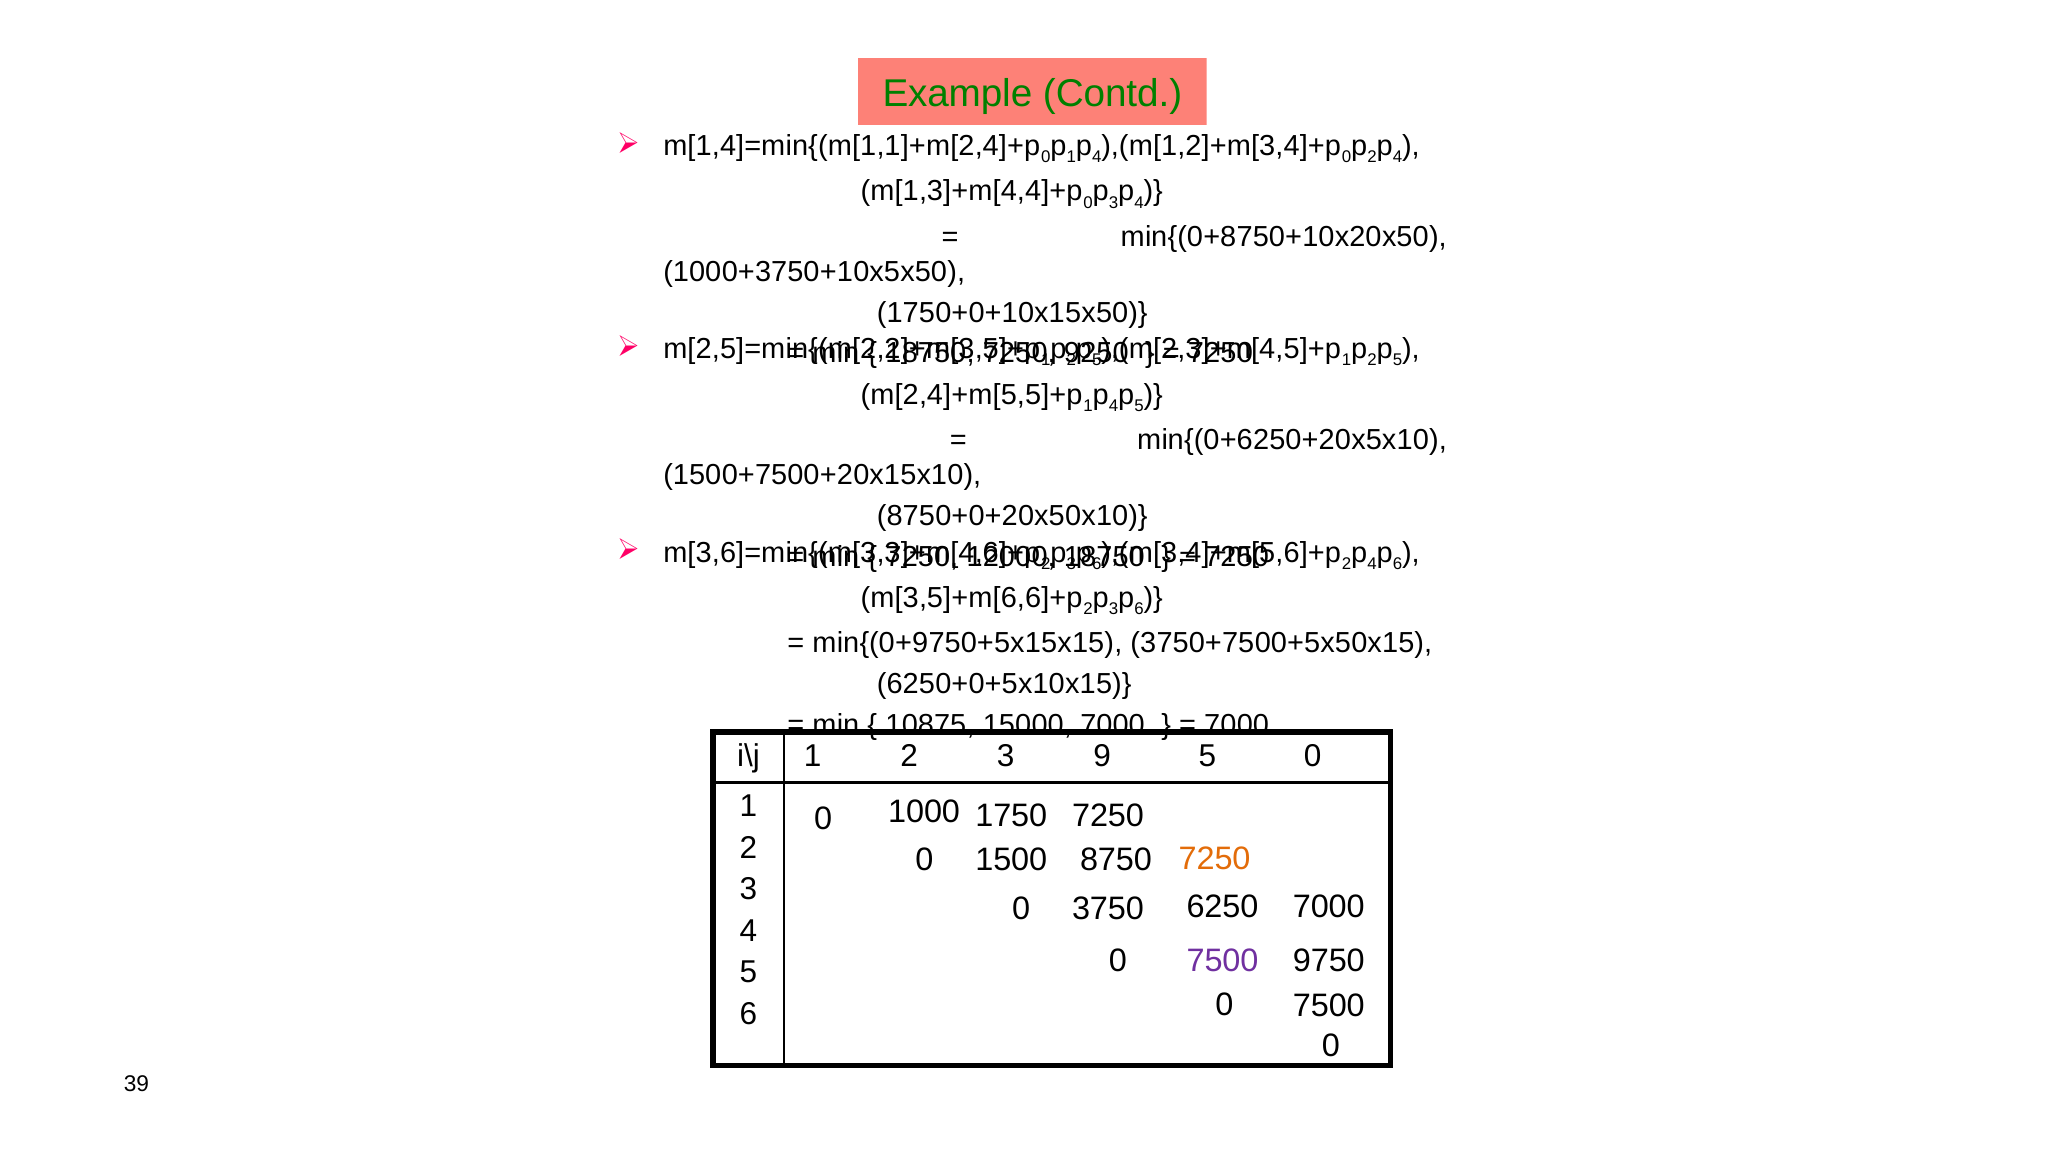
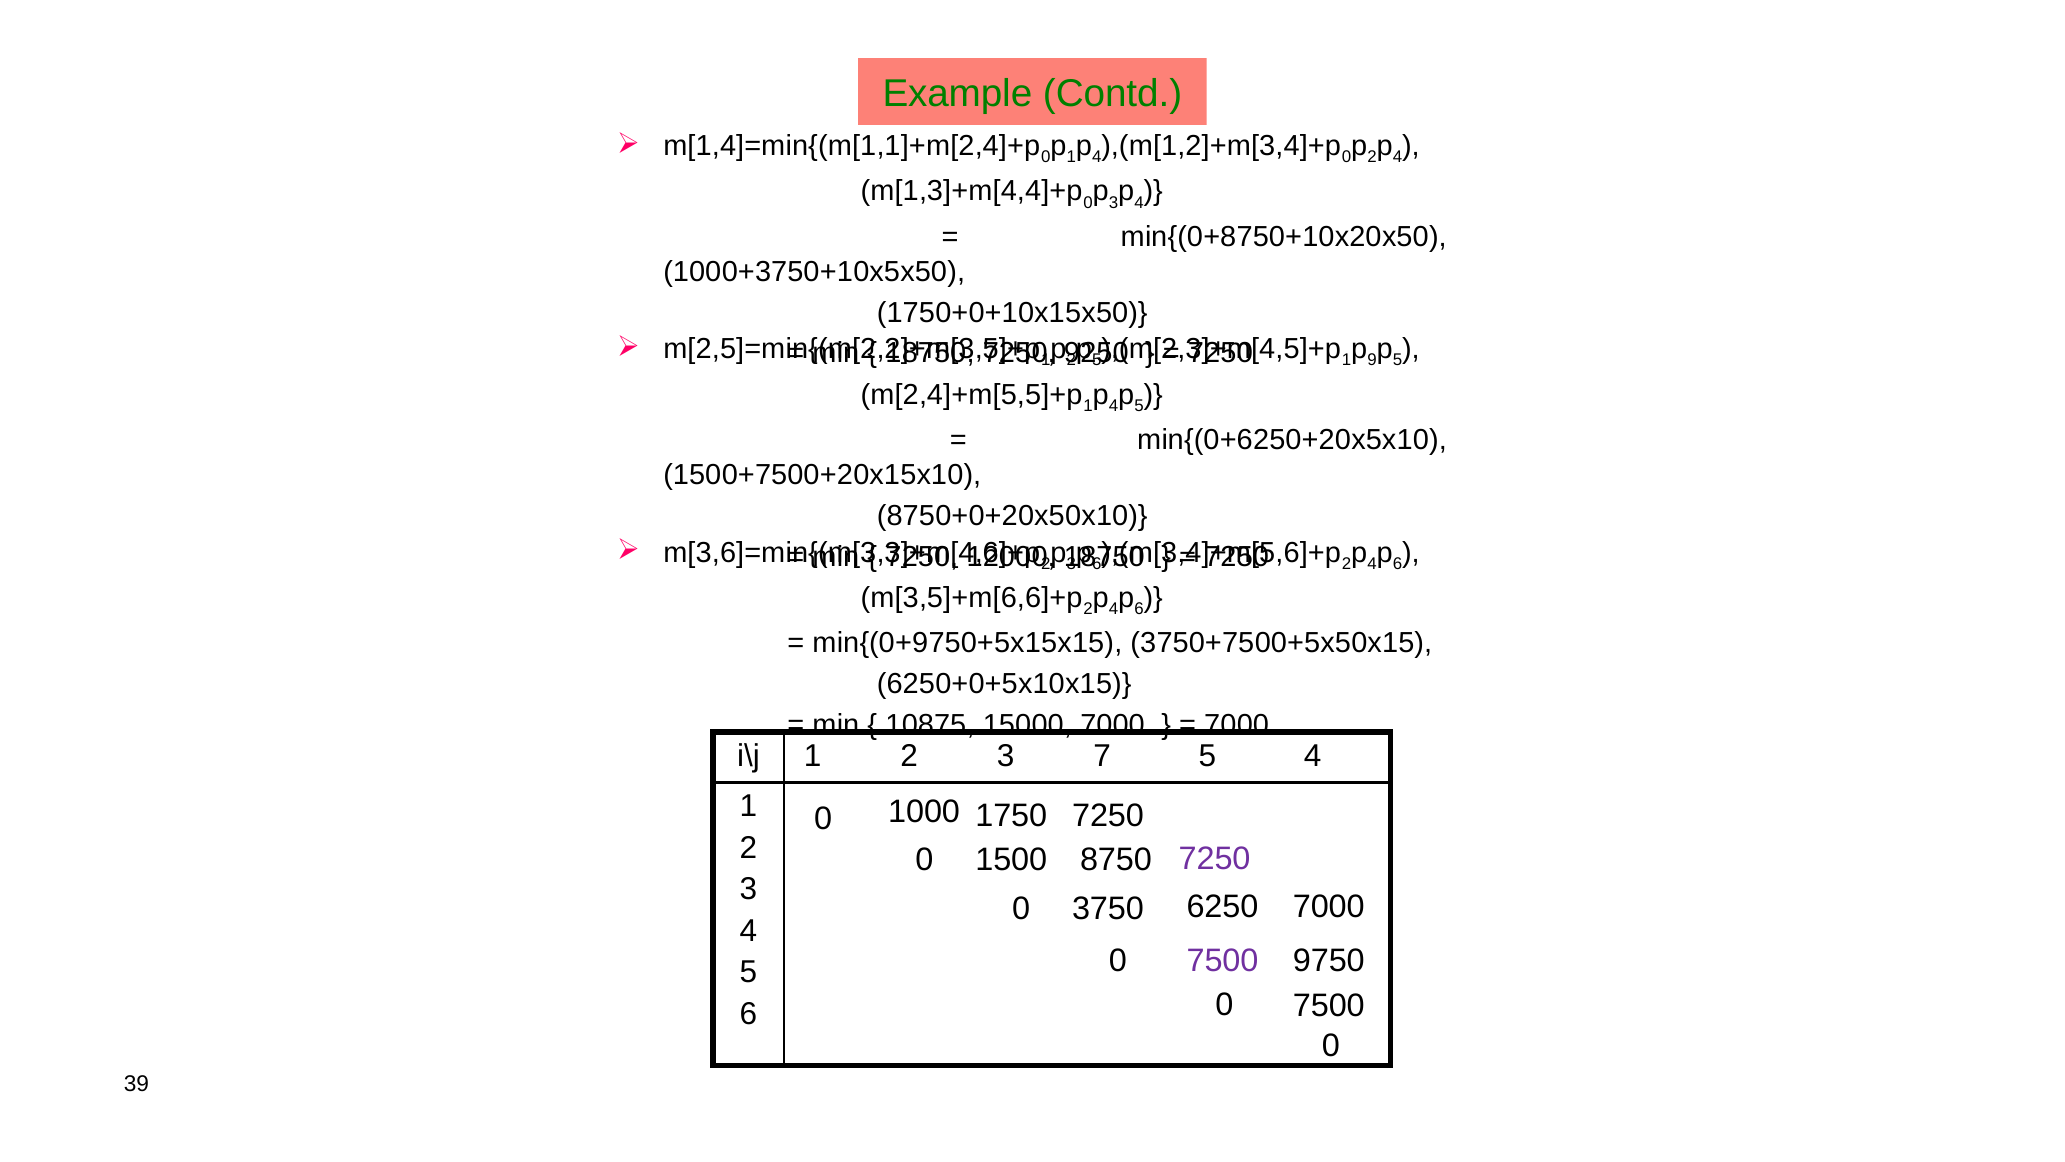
2 at (1372, 360): 2 -> 9
3 at (1114, 609): 3 -> 4
9: 9 -> 7
5 0: 0 -> 4
7250 at (1215, 858) colour: orange -> purple
